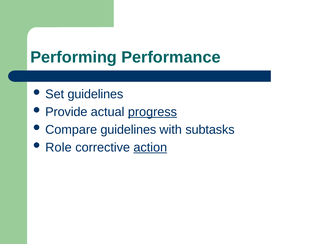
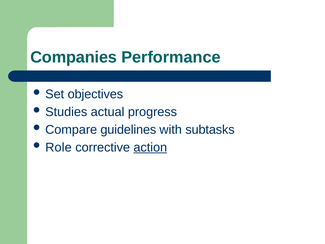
Performing: Performing -> Companies
Set guidelines: guidelines -> objectives
Provide: Provide -> Studies
progress underline: present -> none
